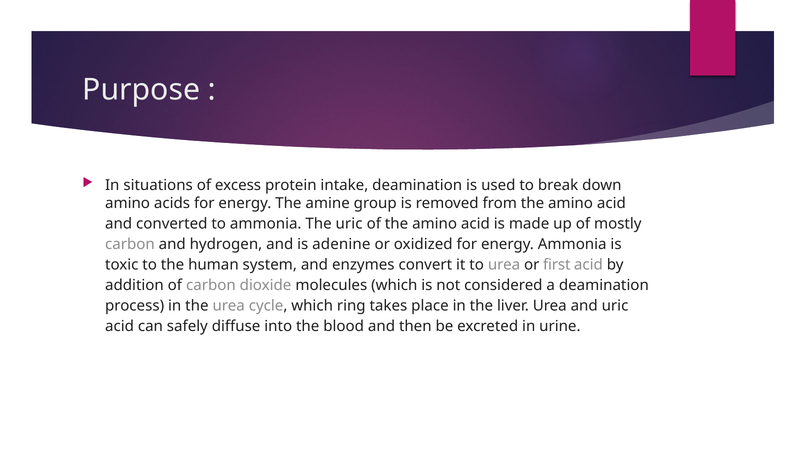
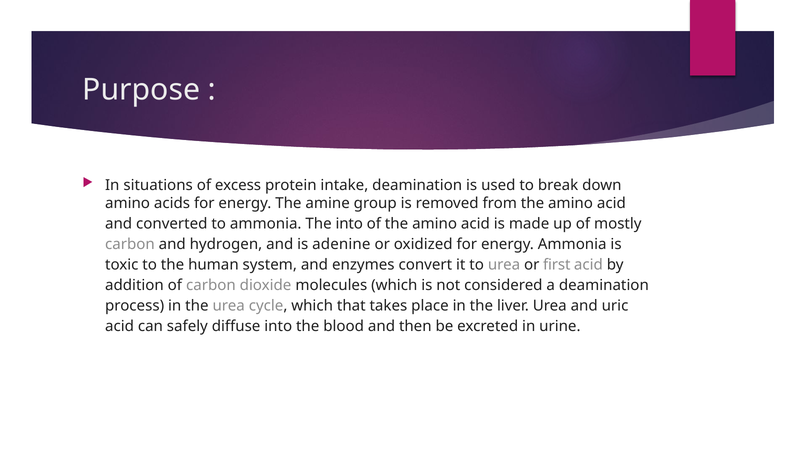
The uric: uric -> into
ring: ring -> that
